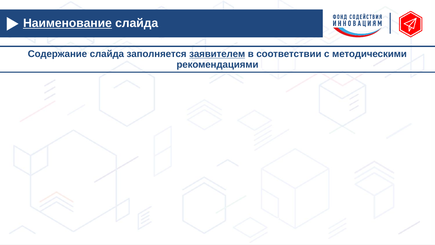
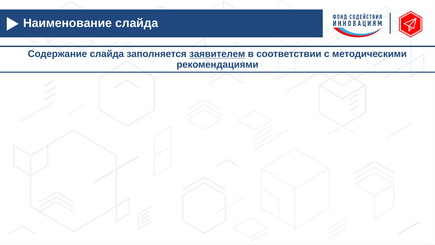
Наименование underline: present -> none
